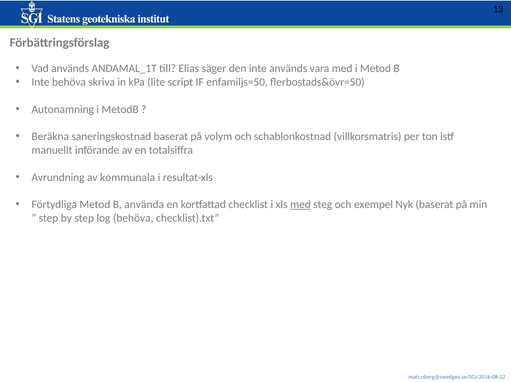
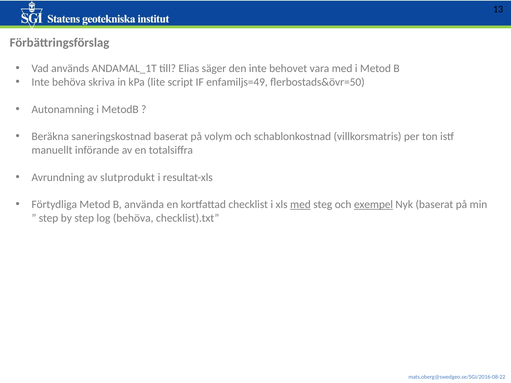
inte används: används -> behovet
enfamiljs=50: enfamiljs=50 -> enfamiljs=49
kommunala: kommunala -> slutprodukt
exempel underline: none -> present
